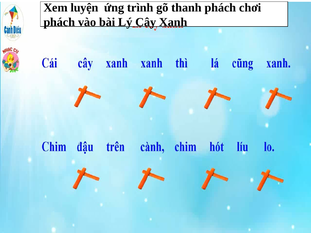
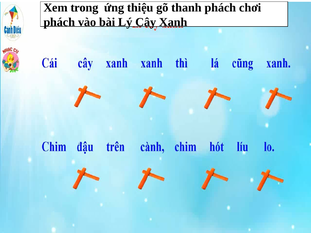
luyện: luyện -> trong
trình: trình -> thiệu
